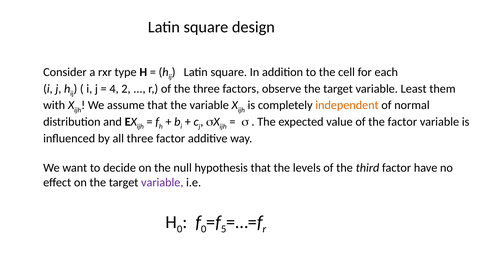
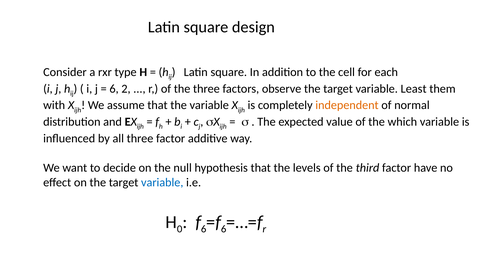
4 at (114, 89): 4 -> 6
the factor: factor -> which
variable at (162, 182) colour: purple -> blue
0 at (204, 229): 0 -> 6
5 at (224, 229): 5 -> 6
